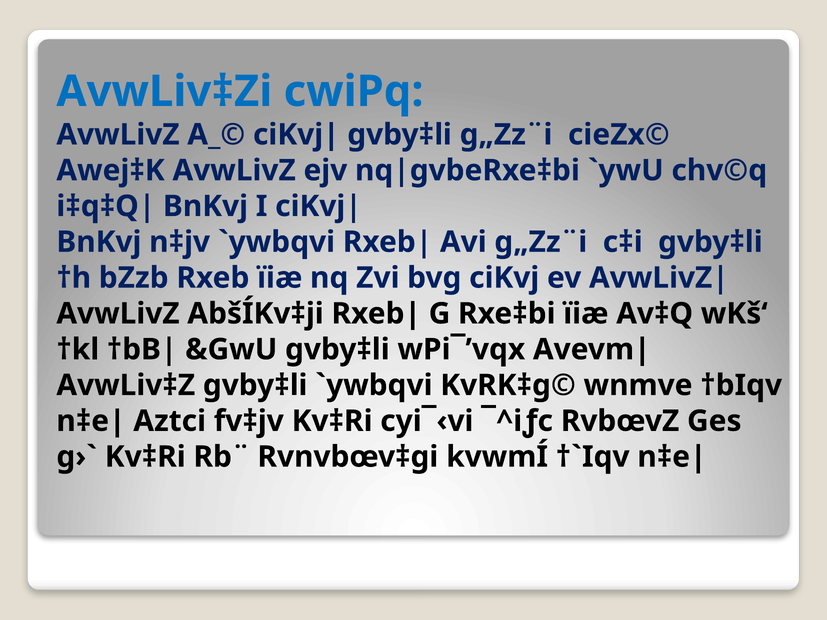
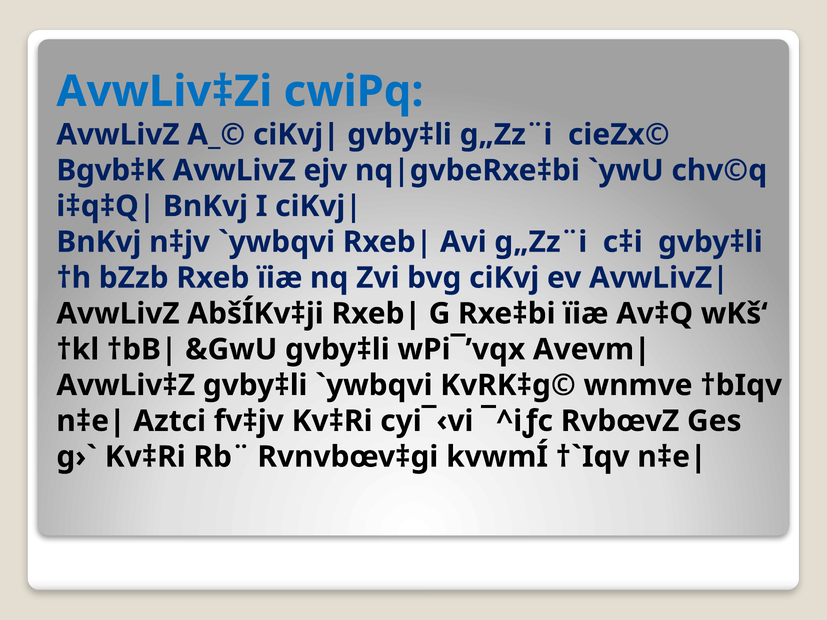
Awej‡K: Awej‡K -> Bgvb‡K
